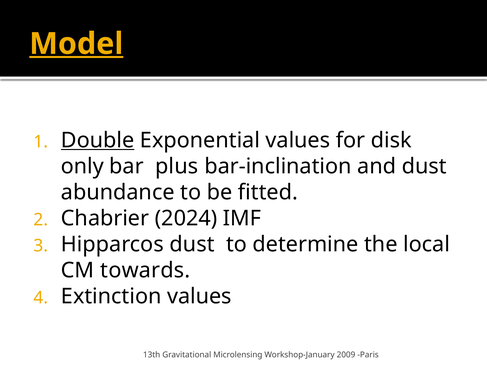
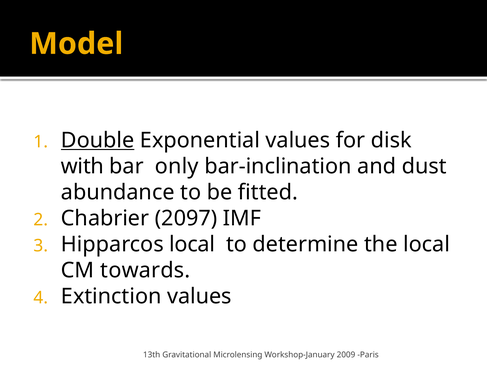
Model underline: present -> none
only: only -> with
plus: plus -> only
2024: 2024 -> 2097
Hipparcos dust: dust -> local
